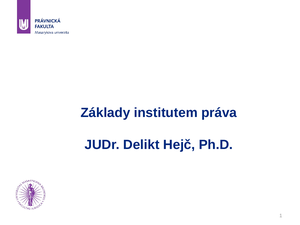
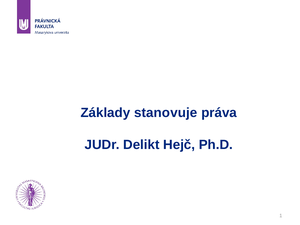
institutem: institutem -> stanovuje
